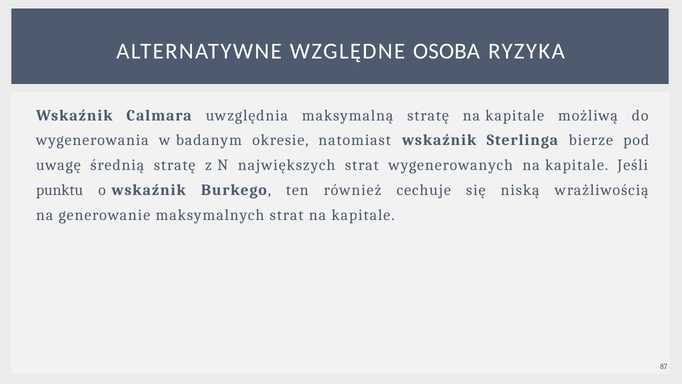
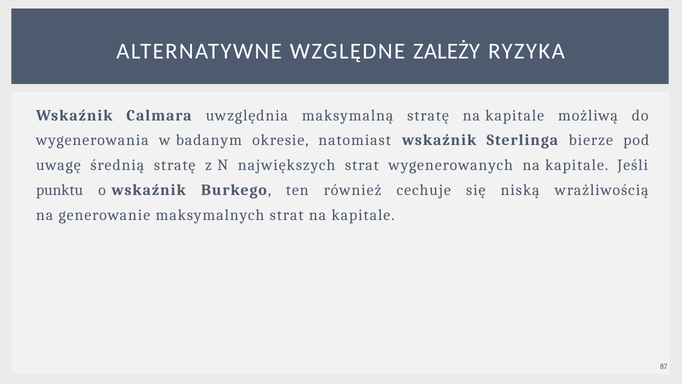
OSOBA: OSOBA -> ZALEŻY
